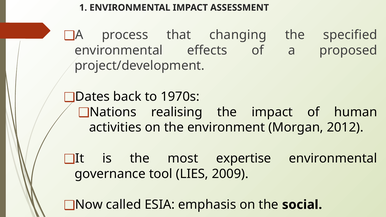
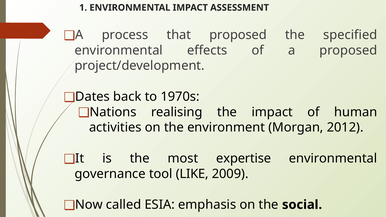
that changing: changing -> proposed
LIES: LIES -> LIKE
